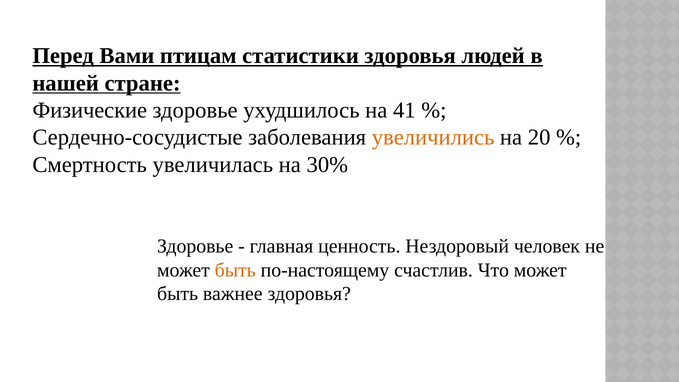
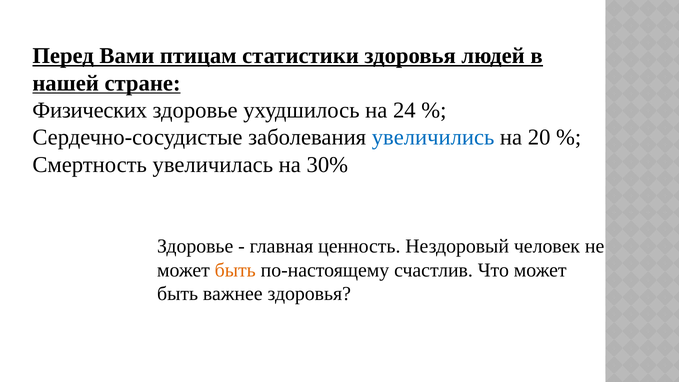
Физические: Физические -> Физических
41: 41 -> 24
увеличились colour: orange -> blue
